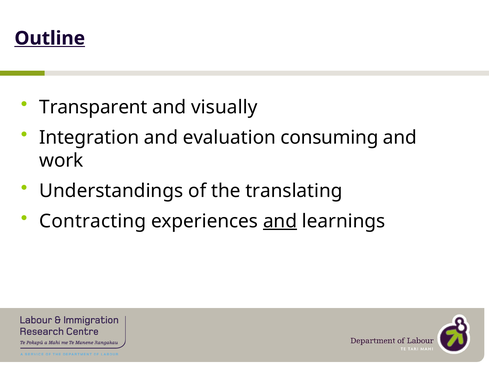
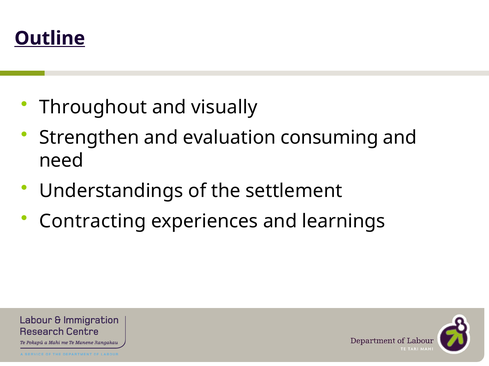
Transparent: Transparent -> Throughout
Integration: Integration -> Strengthen
work: work -> need
translating: translating -> settlement
and at (280, 222) underline: present -> none
